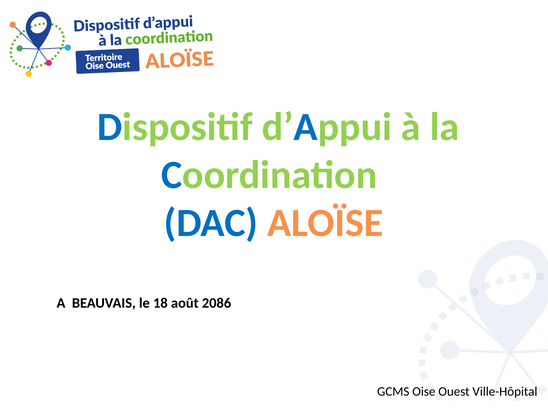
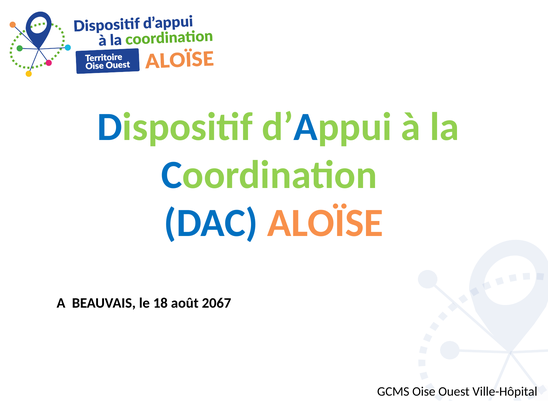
2086: 2086 -> 2067
